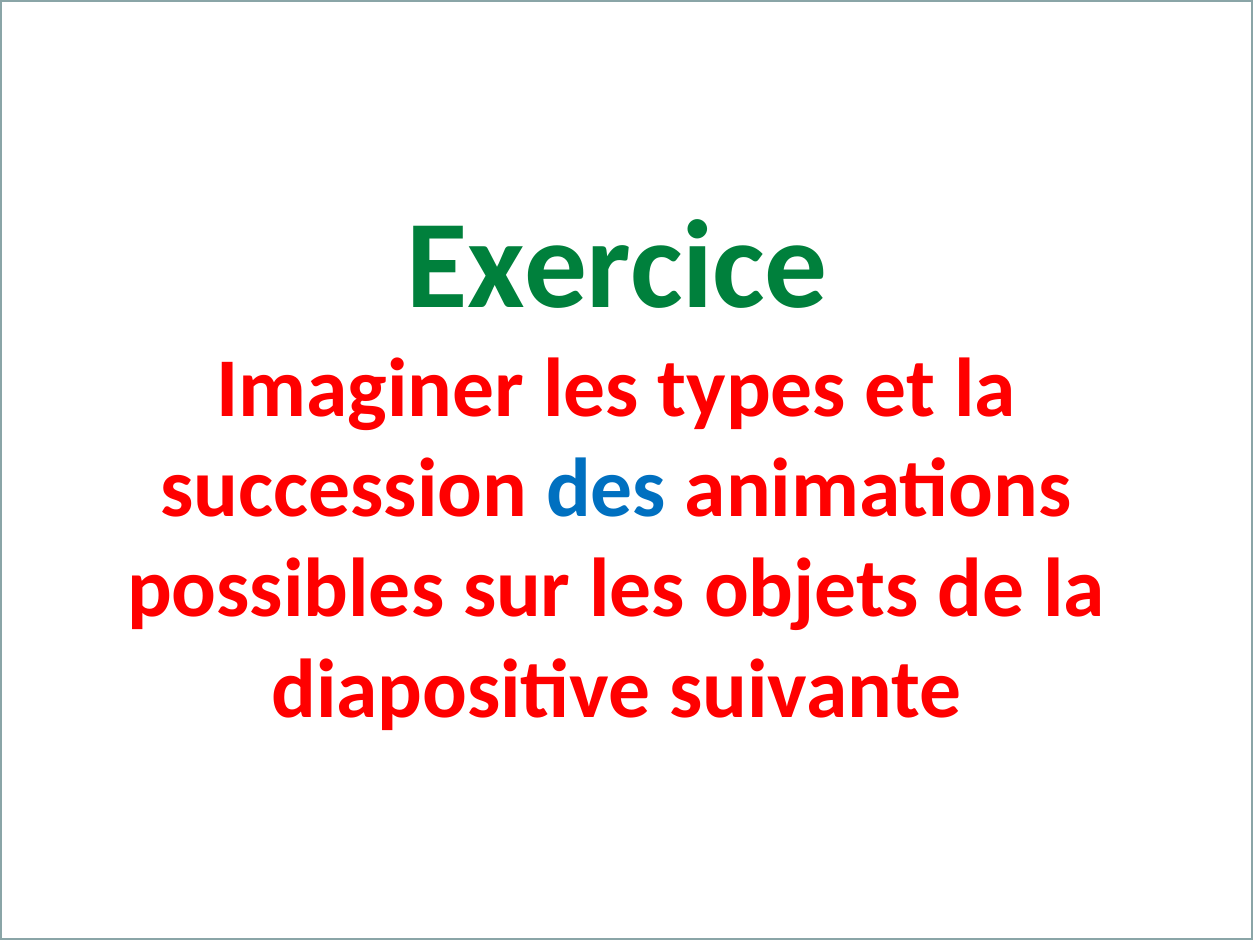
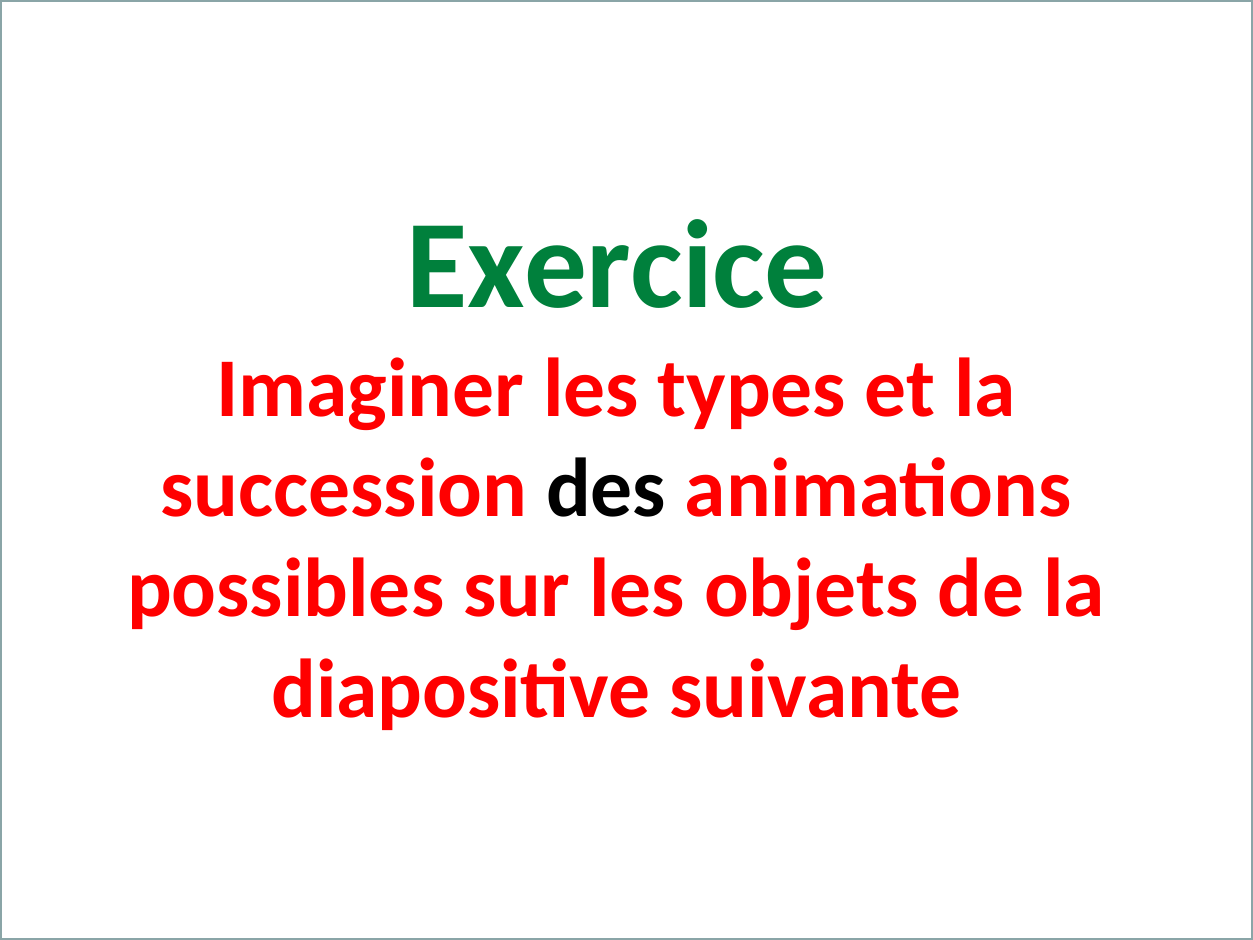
des colour: blue -> black
